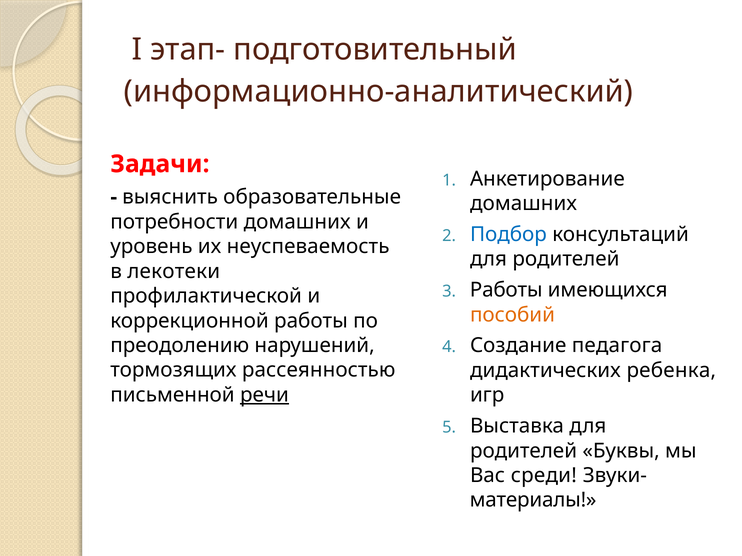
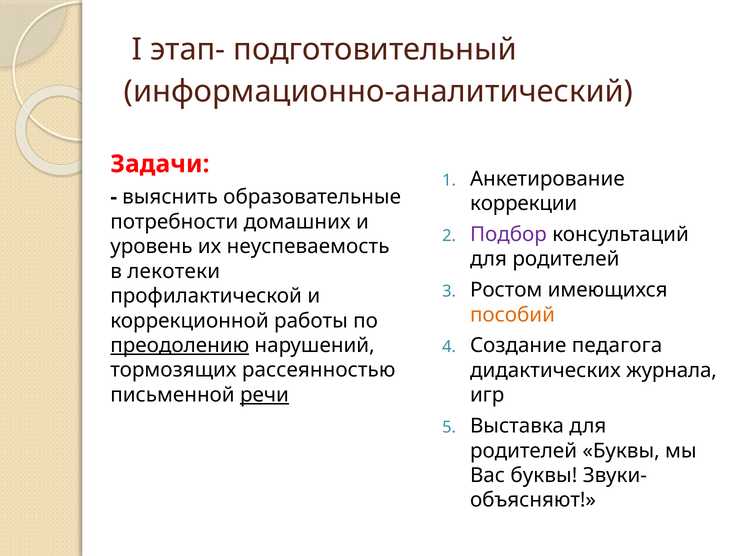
домашних at (523, 204): домашних -> коррекции
Подбор colour: blue -> purple
Работы at (506, 290): Работы -> Ростом
преодолению underline: none -> present
ребенка: ребенка -> журнала
Вас среди: среди -> буквы
материалы: материалы -> объясняют
